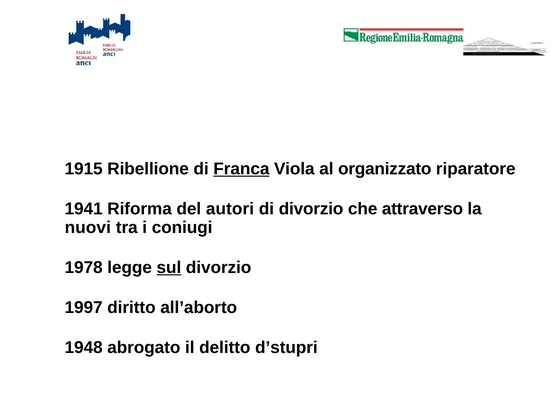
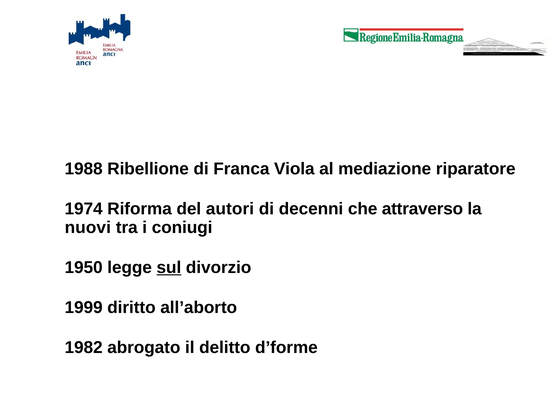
1915: 1915 -> 1988
Franca underline: present -> none
organizzato: organizzato -> mediazione
1941: 1941 -> 1974
di divorzio: divorzio -> decenni
1978: 1978 -> 1950
1997: 1997 -> 1999
1948: 1948 -> 1982
d’stupri: d’stupri -> d’forme
